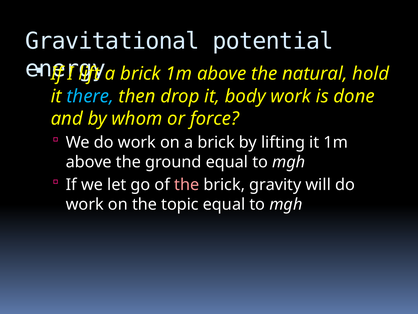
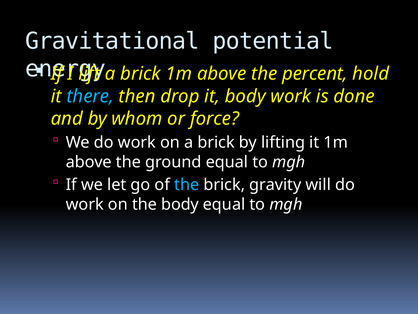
natural: natural -> percent
the at (187, 185) colour: pink -> light blue
the topic: topic -> body
